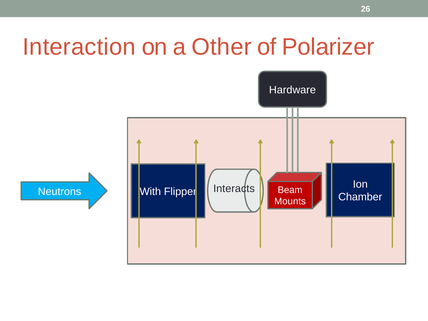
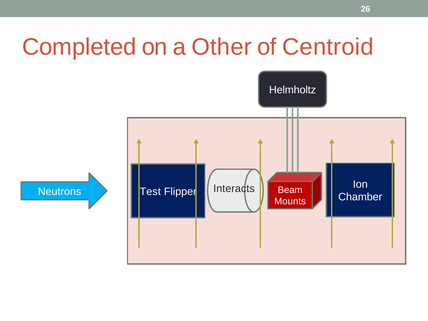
Interaction: Interaction -> Completed
Polarizer: Polarizer -> Centroid
Hardware: Hardware -> Helmholtz
With: With -> Test
